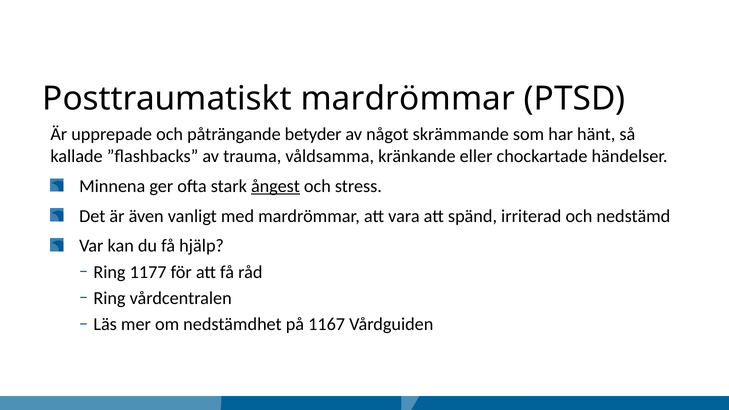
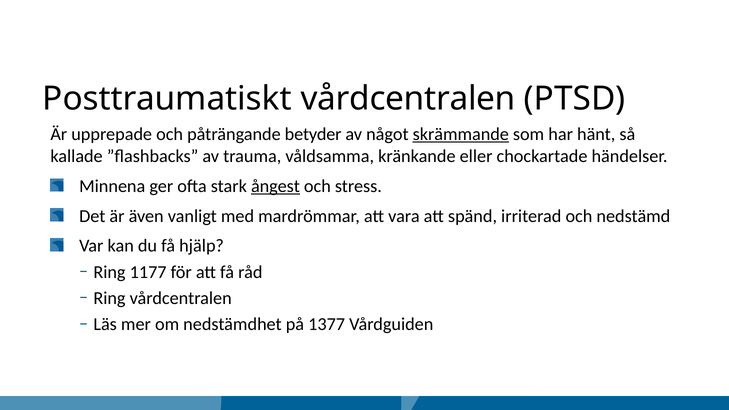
Posttraumatiskt mardrömmar: mardrömmar -> vårdcentralen
skrämmande underline: none -> present
1167: 1167 -> 1377
